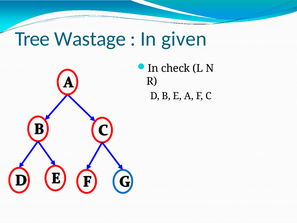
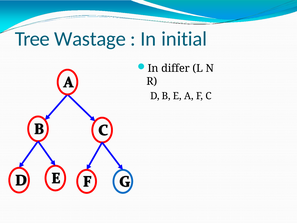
given: given -> initial
check: check -> differ
